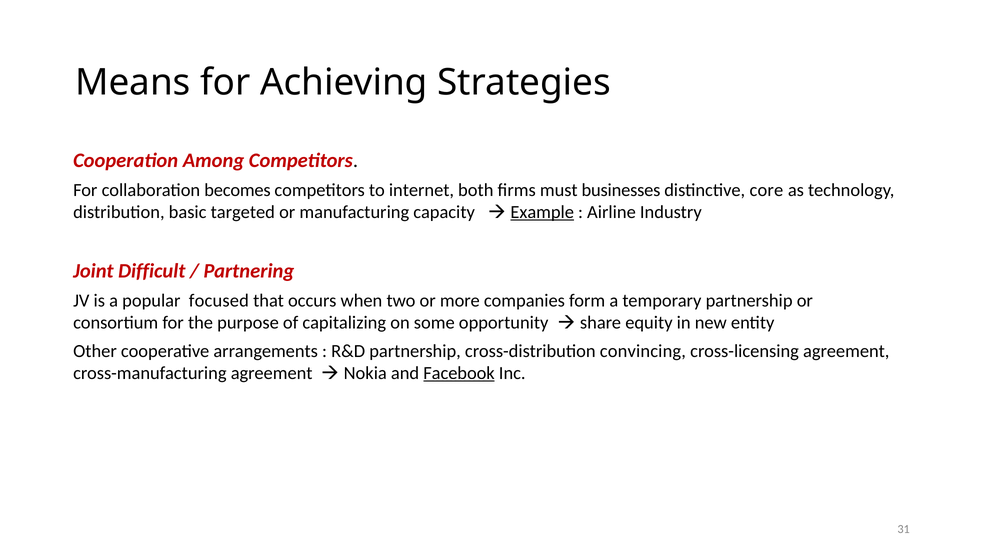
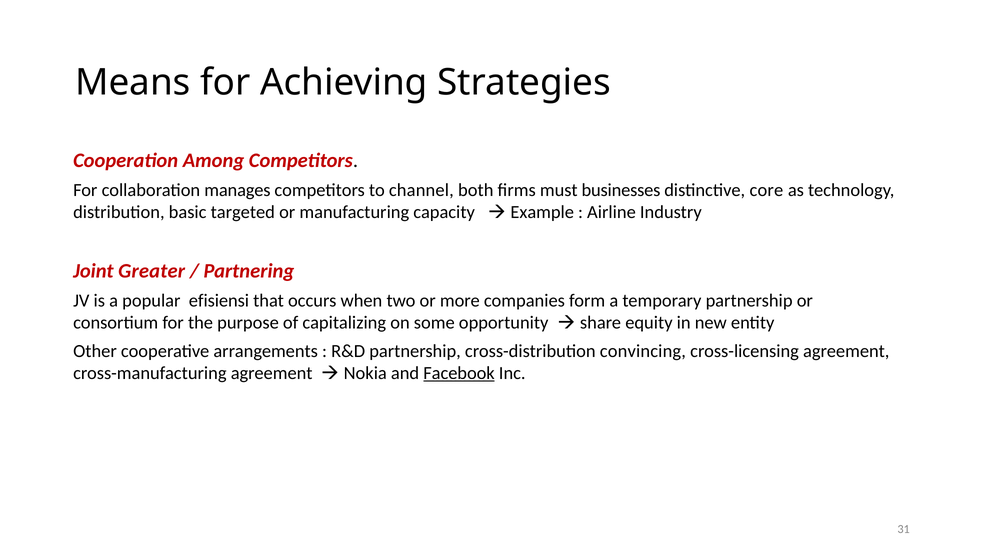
becomes: becomes -> manages
internet: internet -> channel
Example underline: present -> none
Difficult: Difficult -> Greater
focused: focused -> efisiensi
